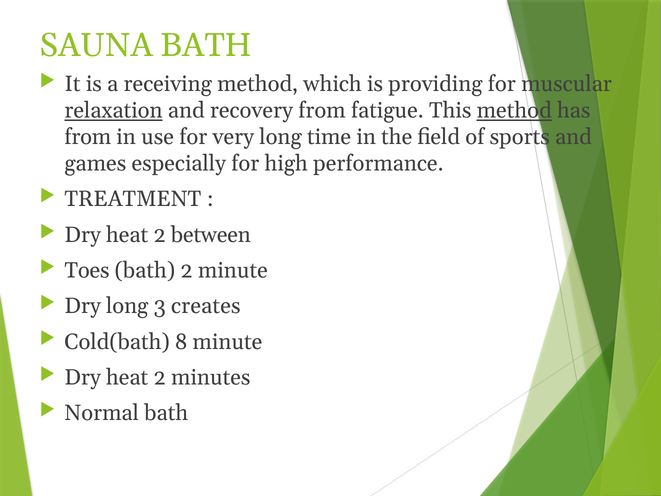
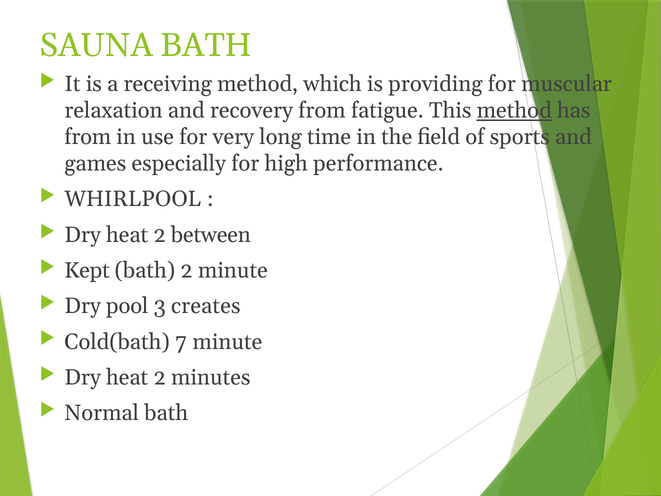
relaxation underline: present -> none
TREATMENT: TREATMENT -> WHIRLPOOL
Toes: Toes -> Kept
Dry long: long -> pool
8: 8 -> 7
